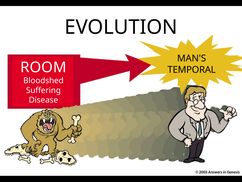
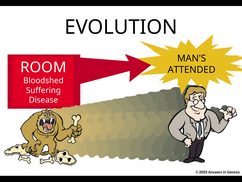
TEMPORAL: TEMPORAL -> ATTENDED
